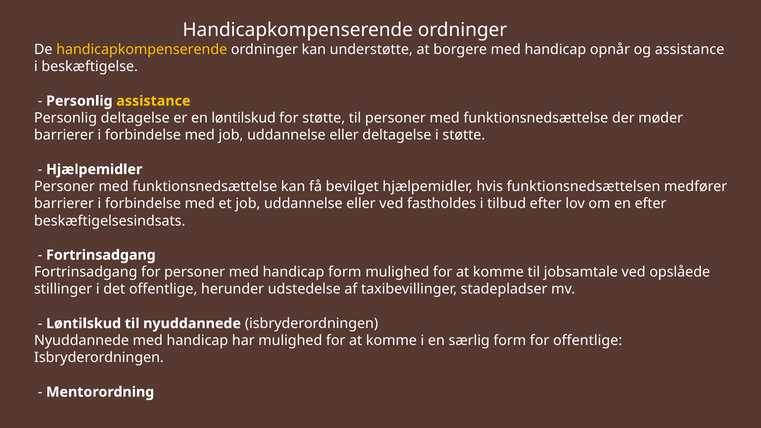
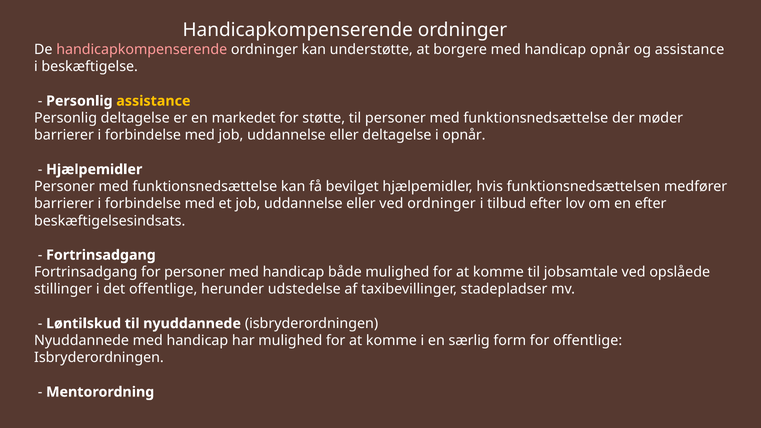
handicapkompenserende at (142, 50) colour: yellow -> pink
en løntilskud: løntilskud -> markedet
i støtte: støtte -> opnår
ved fastholdes: fastholdes -> ordninger
handicap form: form -> både
